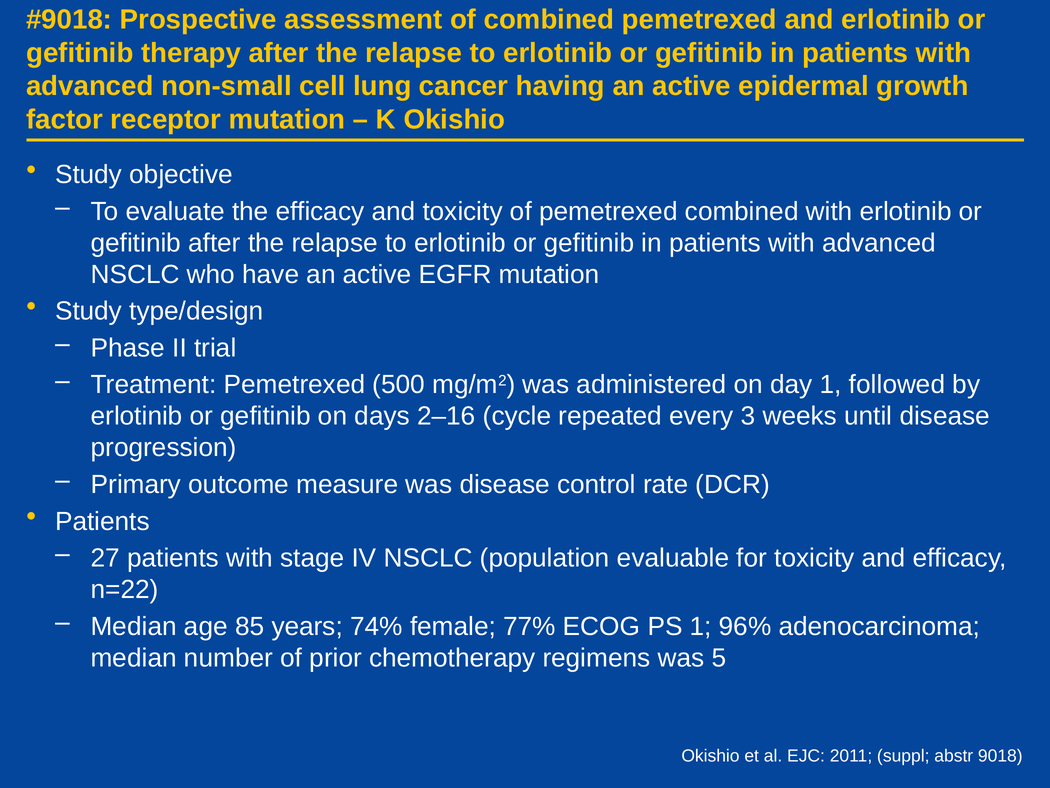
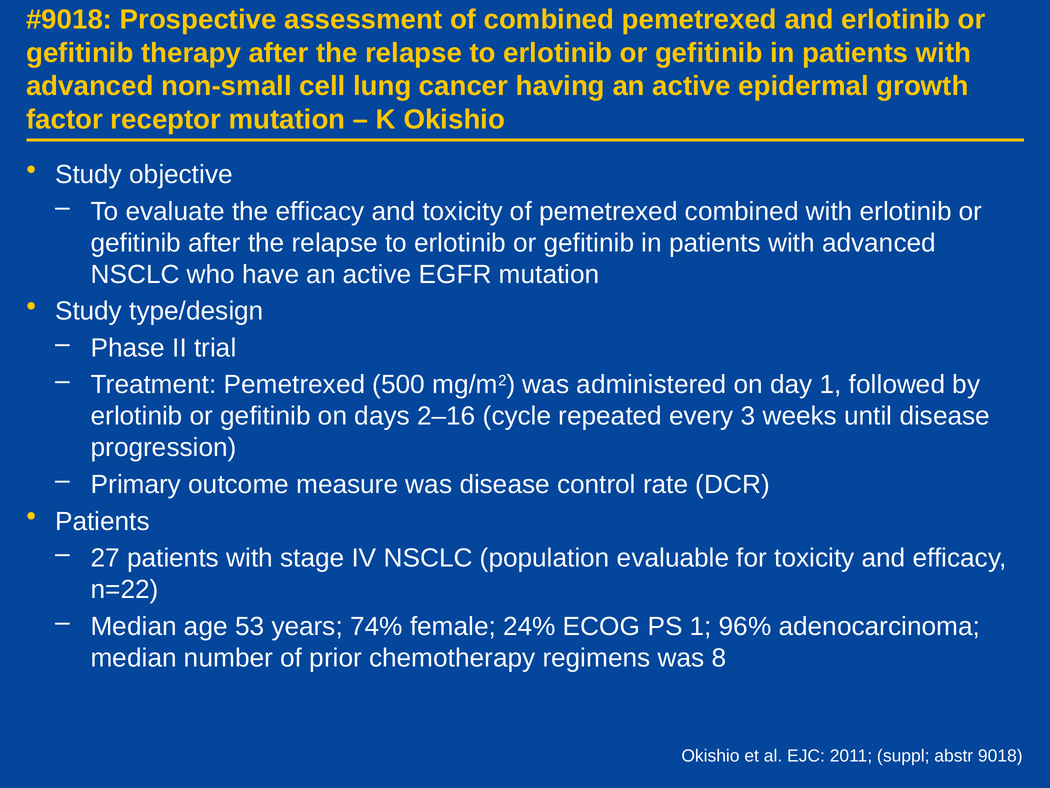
85: 85 -> 53
77%: 77% -> 24%
5: 5 -> 8
